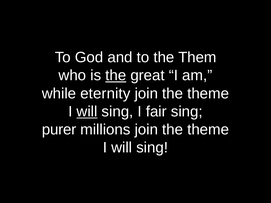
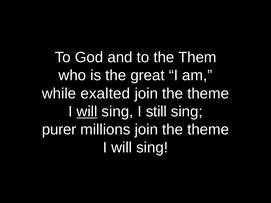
the at (116, 76) underline: present -> none
eternity: eternity -> exalted
fair: fair -> still
